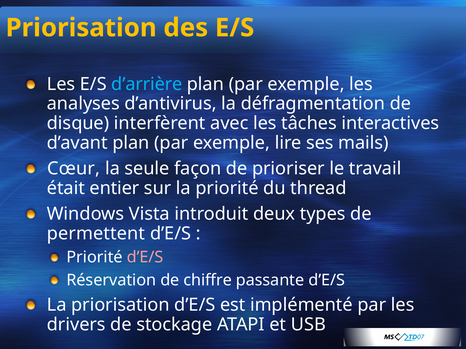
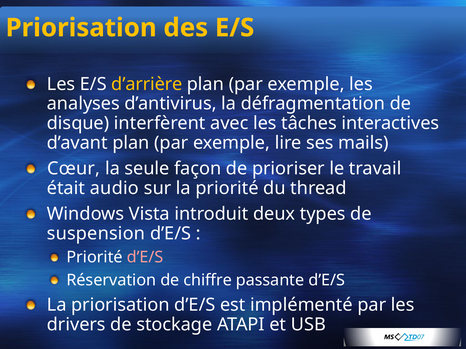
d’arrière colour: light blue -> yellow
entier: entier -> audio
permettent: permettent -> suspension
